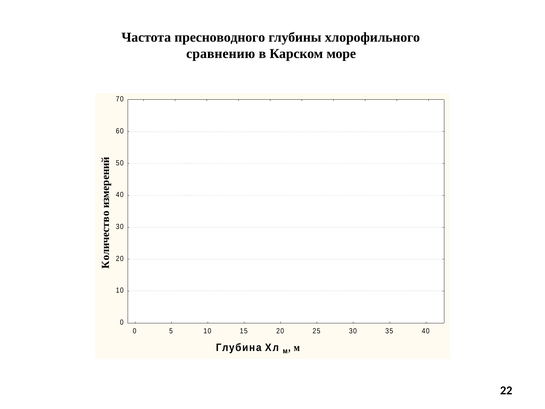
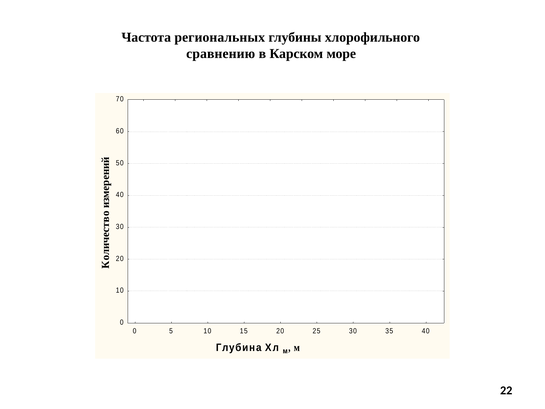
пресноводного: пресноводного -> региональных
